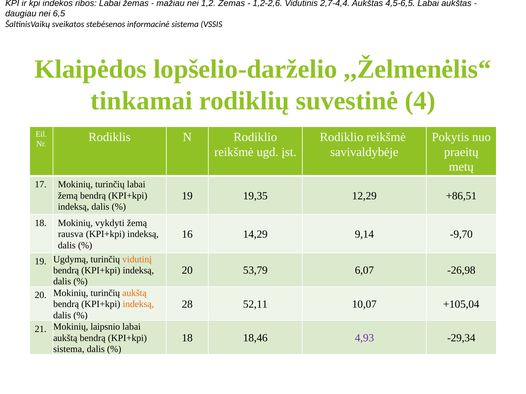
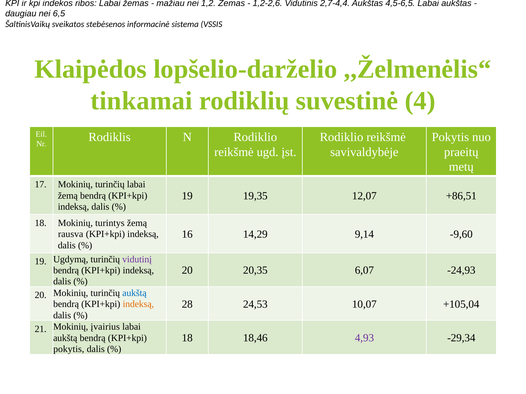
12,29: 12,29 -> 12,07
vykdyti: vykdyti -> turintys
-9,70: -9,70 -> -9,60
vidutinį colour: orange -> purple
53,79: 53,79 -> 20,35
-26,98: -26,98 -> -24,93
aukštą at (134, 293) colour: orange -> blue
52,11: 52,11 -> 24,53
laipsnio: laipsnio -> įvairius
sistema at (69, 350): sistema -> pokytis
